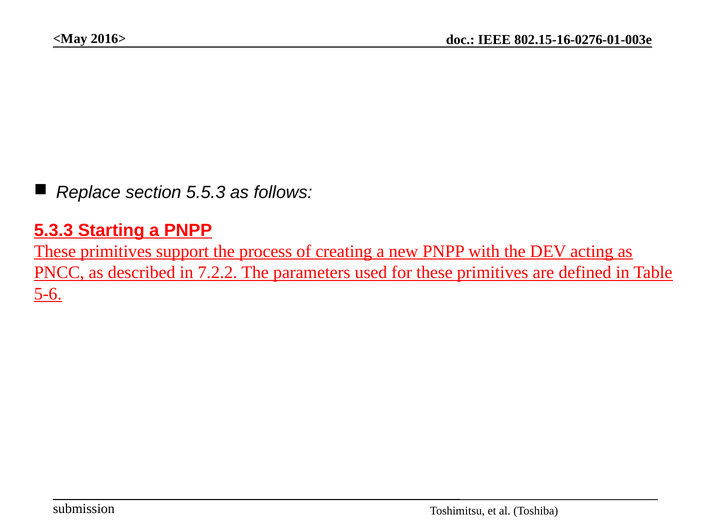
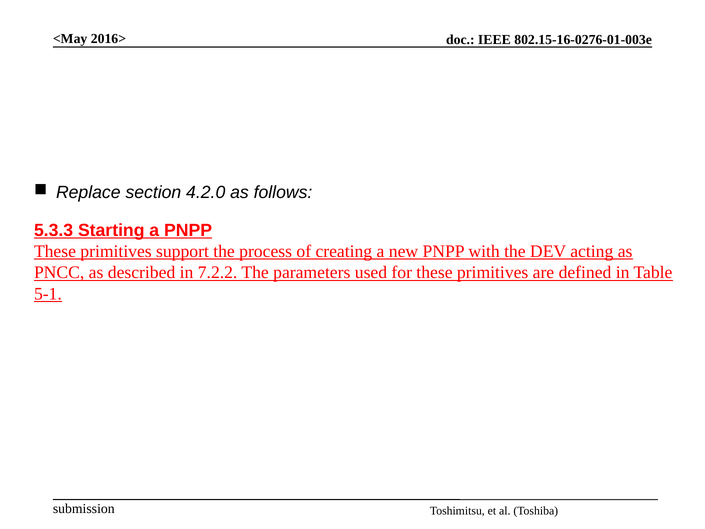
5.5.3: 5.5.3 -> 4.2.0
5-6: 5-6 -> 5-1
